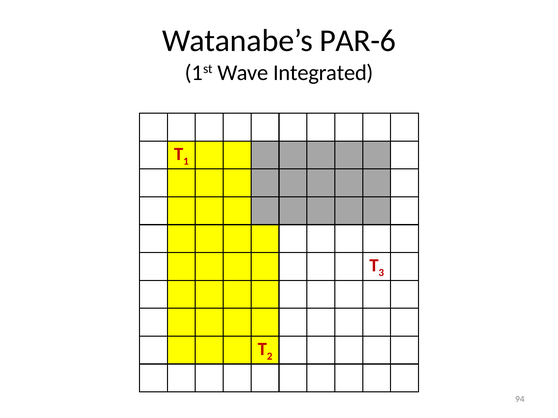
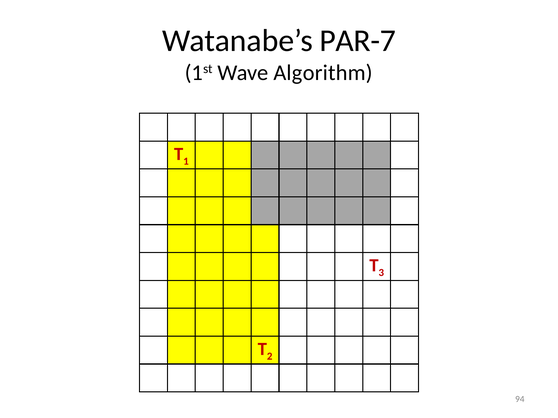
PAR-6: PAR-6 -> PAR-7
Integrated: Integrated -> Algorithm
